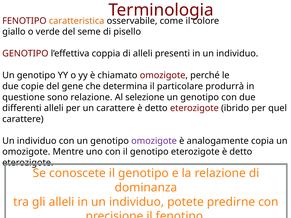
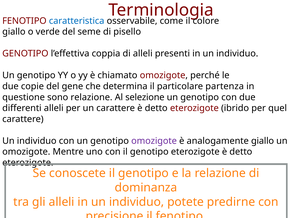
caratteristica colour: orange -> blue
produrrà: produrrà -> partenza
analogamente copia: copia -> giallo
